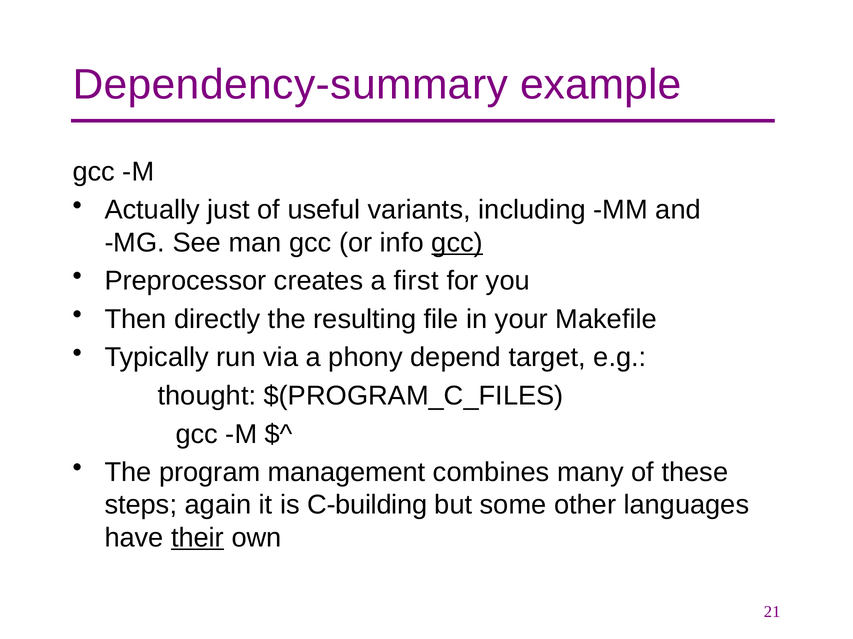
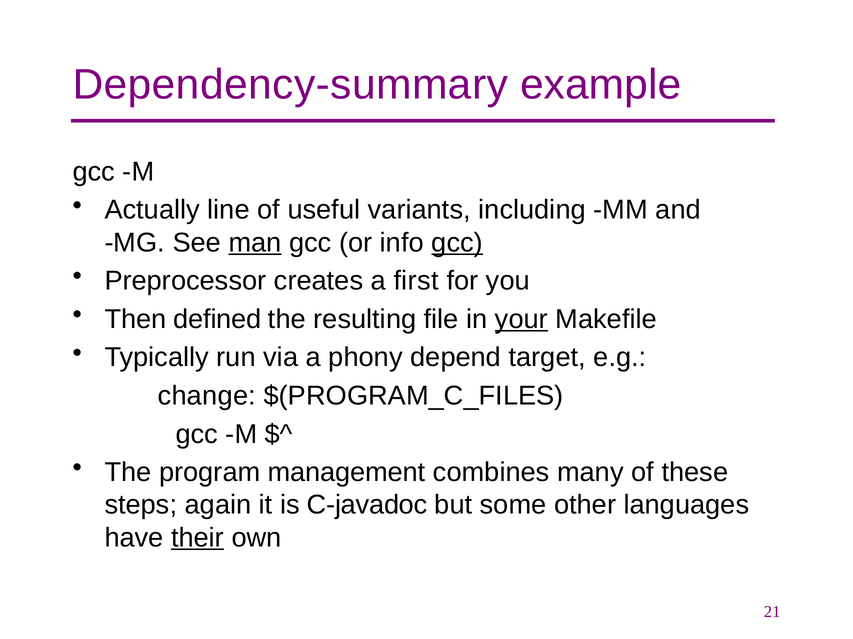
just: just -> line
man underline: none -> present
directly: directly -> defined
your underline: none -> present
thought: thought -> change
C-building: C-building -> C-javadoc
